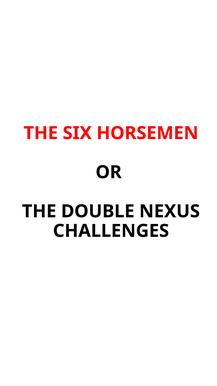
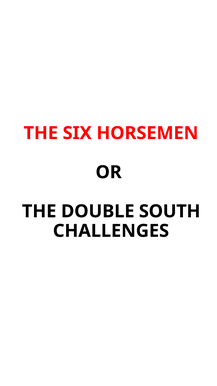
NEXUS: NEXUS -> SOUTH
